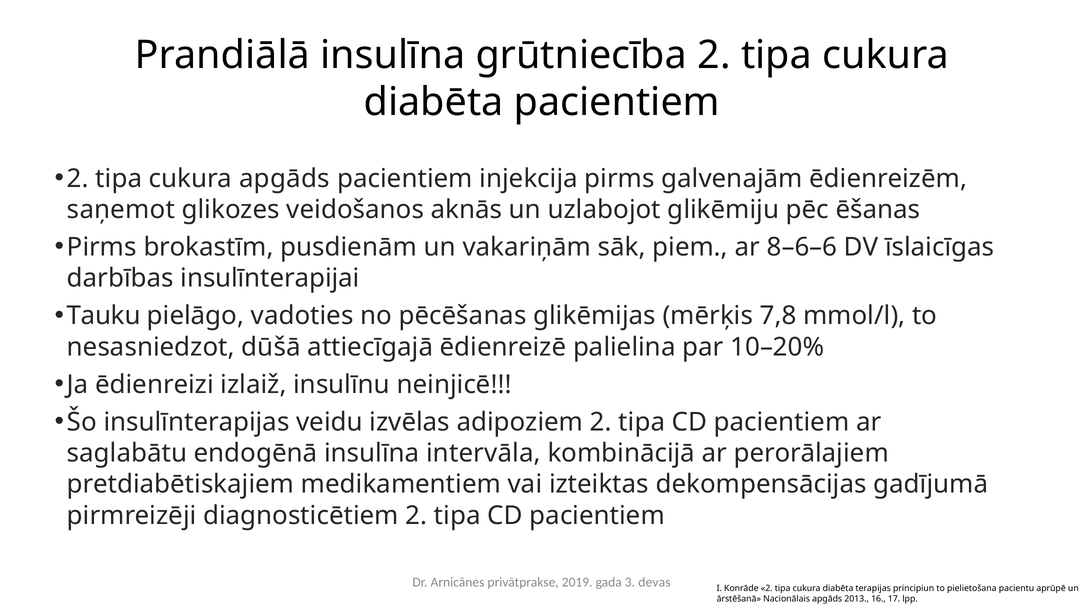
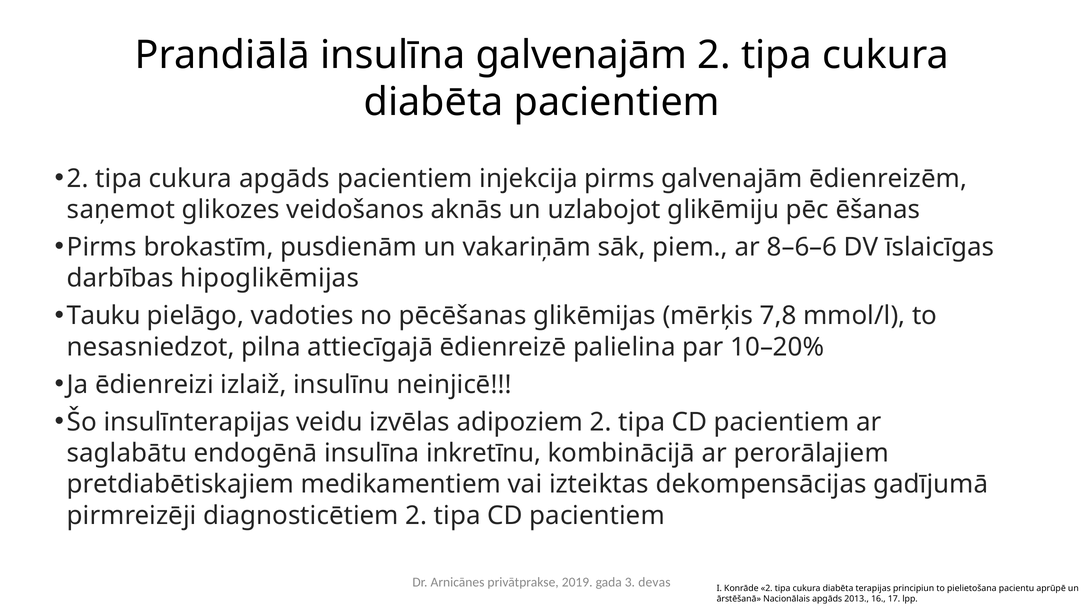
insulīna grūtniecība: grūtniecība -> galvenajām
insulīnterapijai: insulīnterapijai -> hipoglikēmijas
dūšā: dūšā -> pilna
intervāla: intervāla -> inkretīnu
